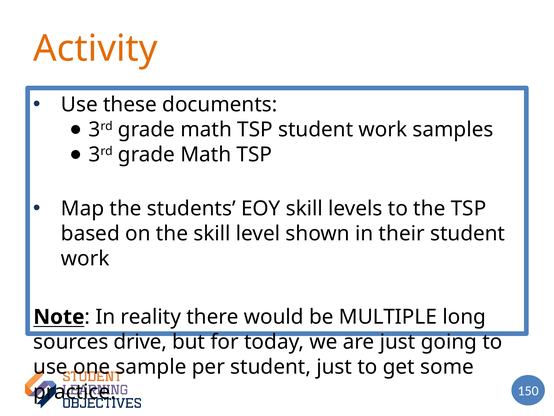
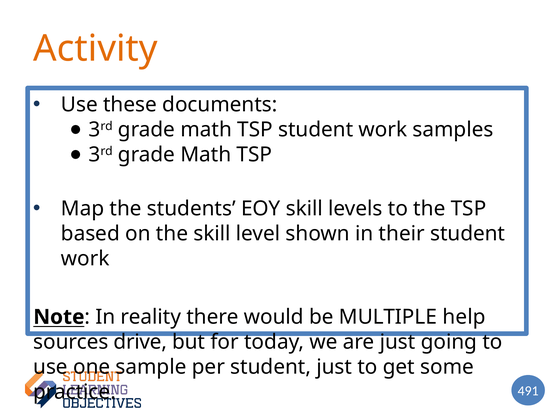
long: long -> help
150: 150 -> 491
